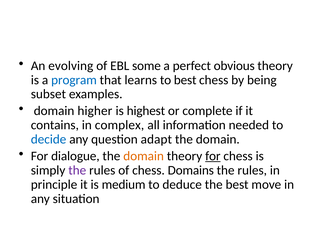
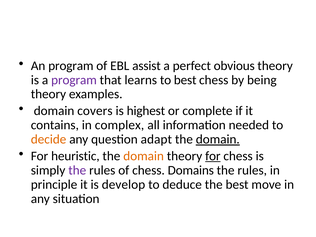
An evolving: evolving -> program
some: some -> assist
program at (74, 80) colour: blue -> purple
subset at (48, 94): subset -> theory
higher: higher -> covers
decide colour: blue -> orange
domain at (218, 139) underline: none -> present
dialogue: dialogue -> heuristic
medium: medium -> develop
